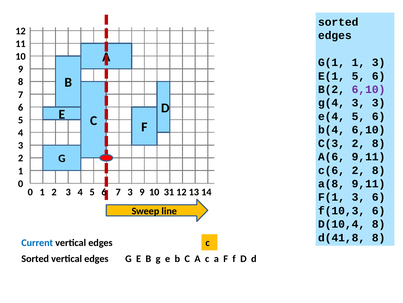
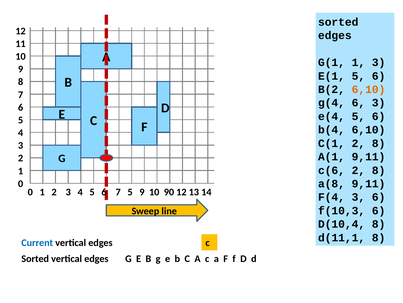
6,10 at (369, 89) colour: purple -> orange
g(4 3: 3 -> 6
C(3: C(3 -> C(1
A(6: A(6 -> A(1
7 3: 3 -> 5
31: 31 -> 90
F(1: F(1 -> F(4
d(41,8: d(41,8 -> d(11,1
